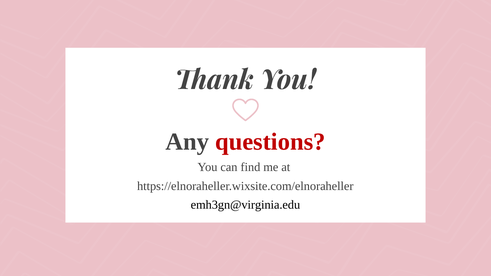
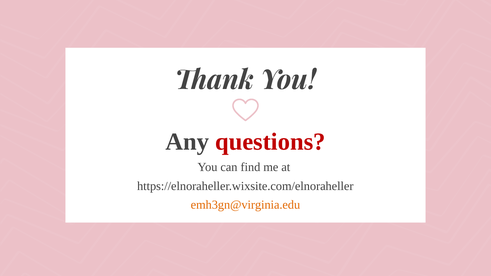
emh3gn@virginia.edu colour: black -> orange
